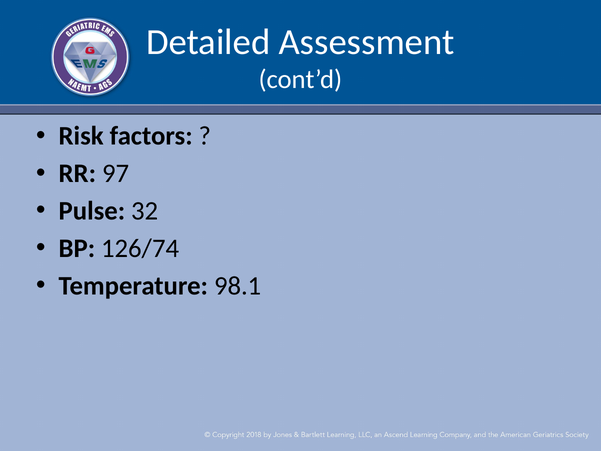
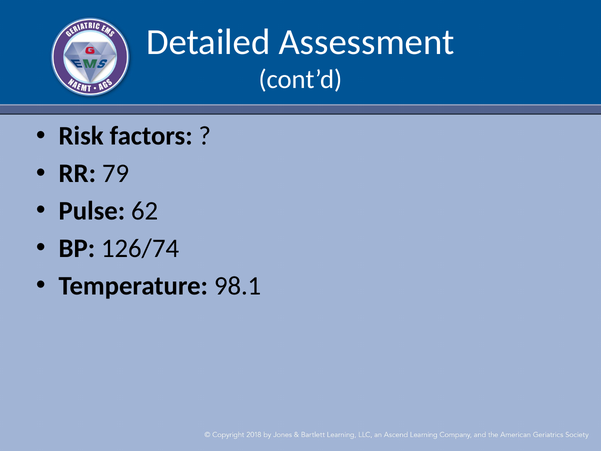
97: 97 -> 79
32: 32 -> 62
